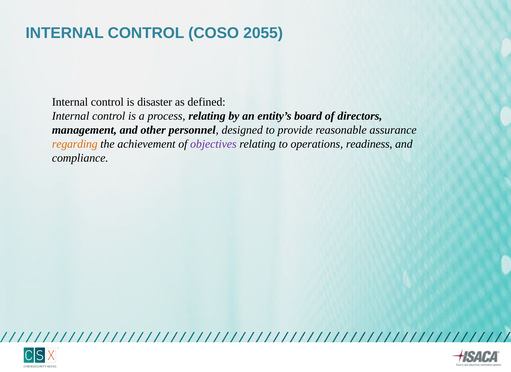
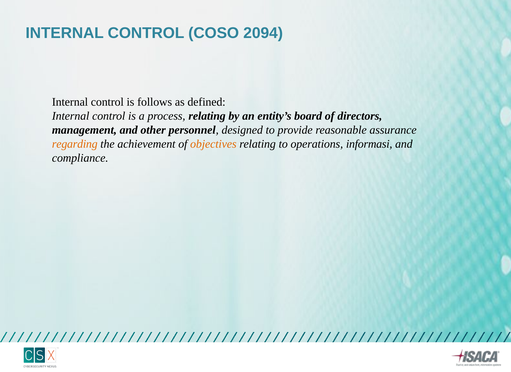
2055: 2055 -> 2094
disaster: disaster -> follows
objectives colour: purple -> orange
readiness: readiness -> informasi
